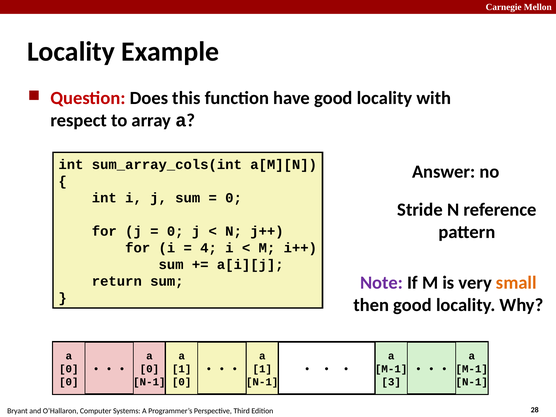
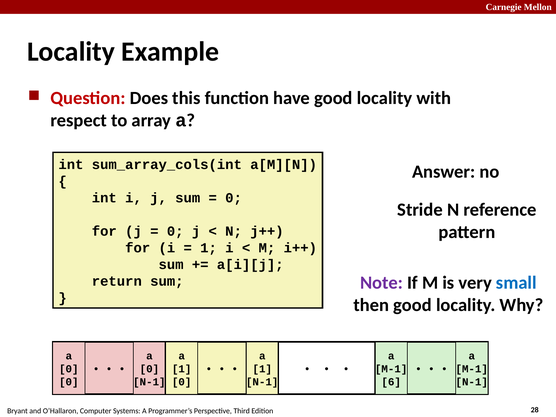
4 at (209, 248): 4 -> 1
small colour: orange -> blue
3: 3 -> 6
